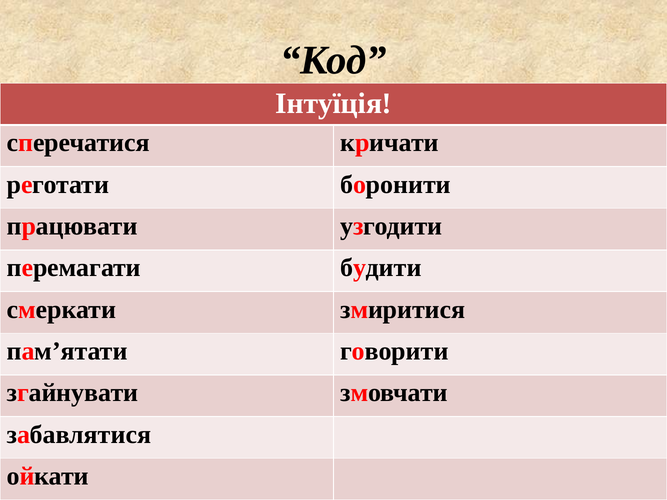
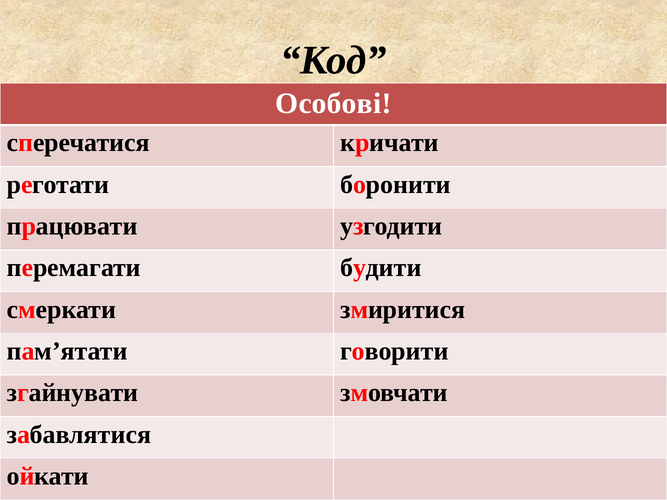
Інтуїція: Інтуїція -> Особові
